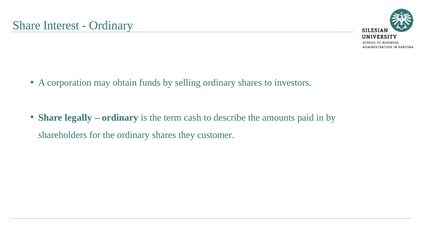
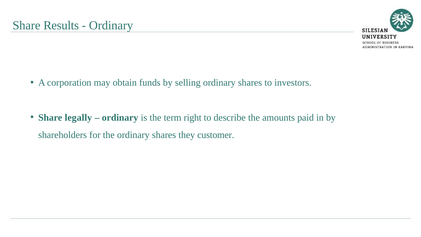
Interest: Interest -> Results
cash: cash -> right
